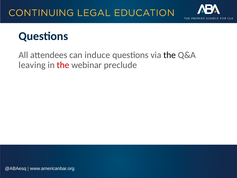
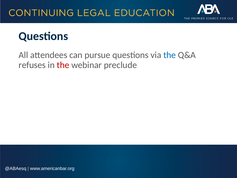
induce: induce -> pursue
the at (170, 55) colour: black -> blue
leaving: leaving -> refuses
